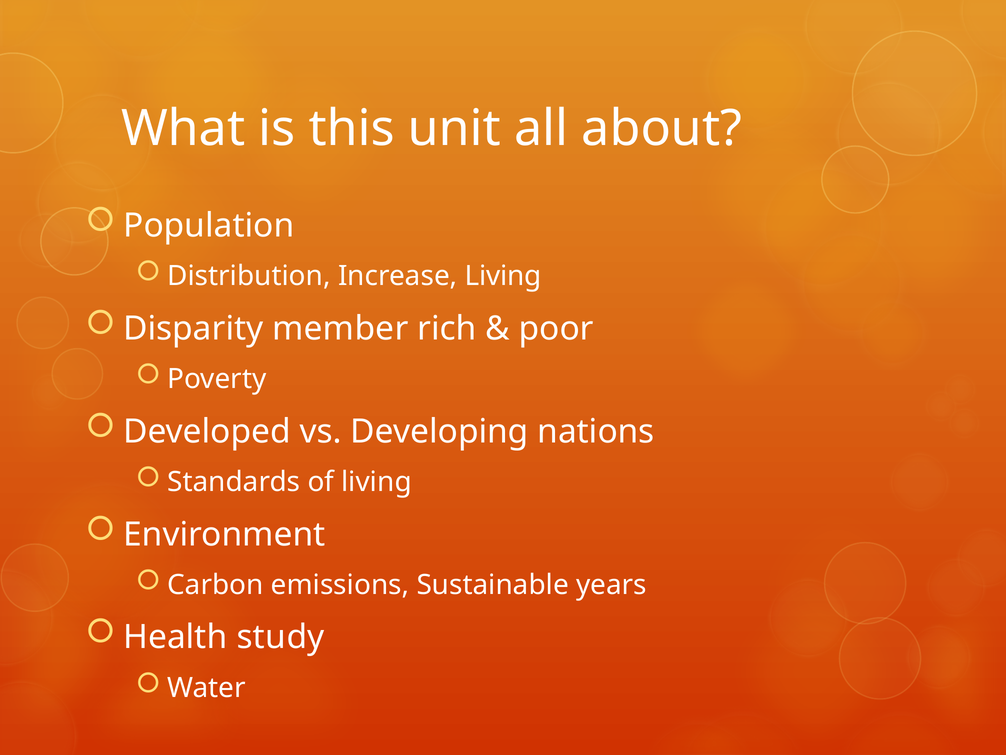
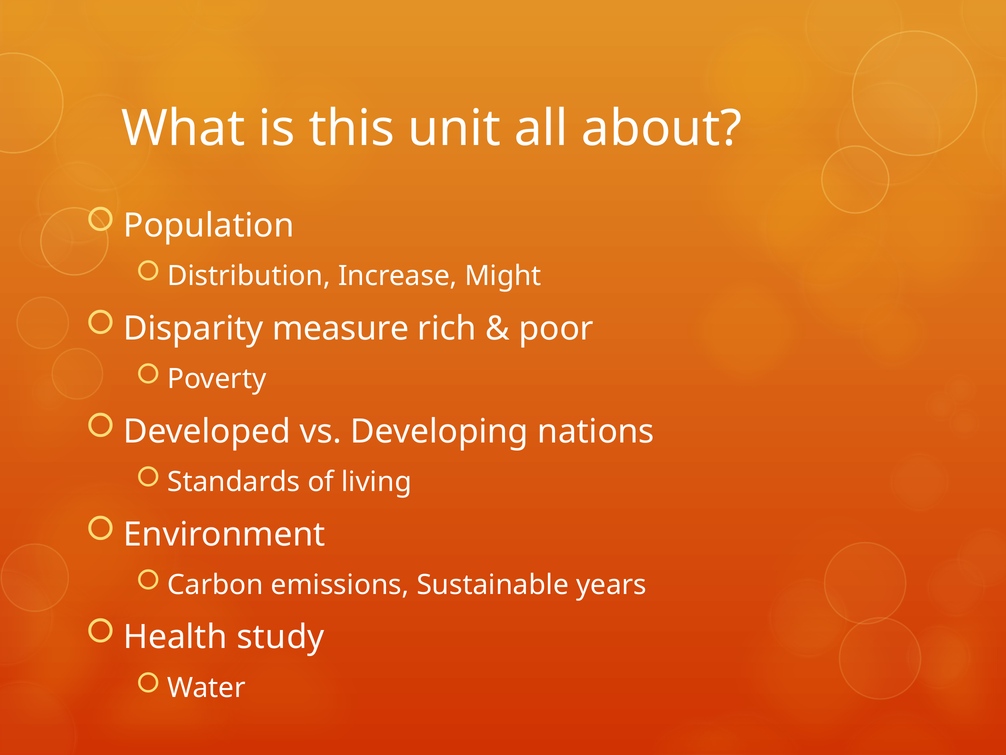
Increase Living: Living -> Might
member: member -> measure
